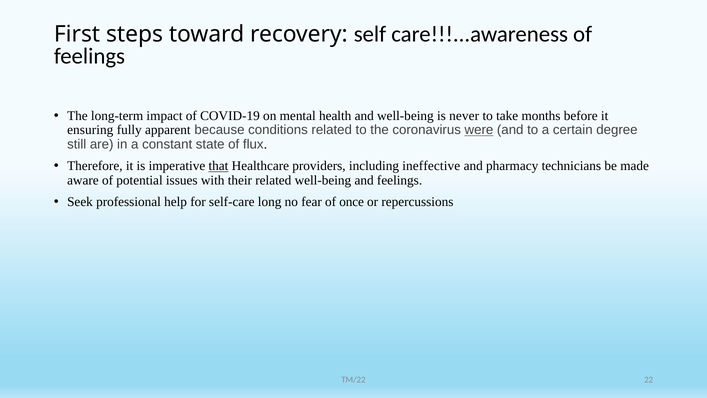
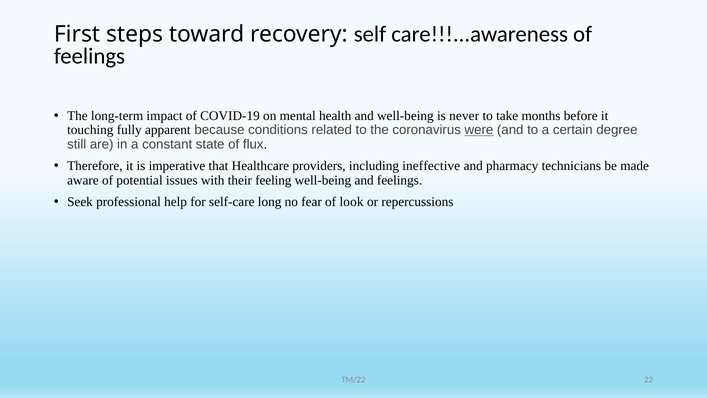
ensuring: ensuring -> touching
that underline: present -> none
their related: related -> feeling
once: once -> look
